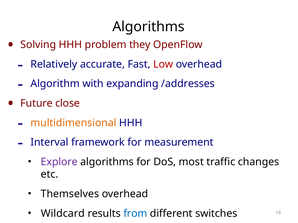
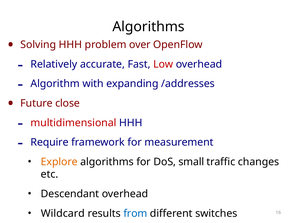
they: they -> over
multidimensional colour: orange -> red
Interval: Interval -> Require
Explore colour: purple -> orange
most: most -> small
Themselves: Themselves -> Descendant
